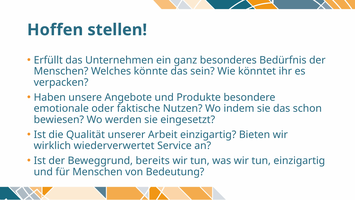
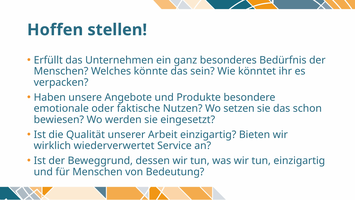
indem: indem -> setzen
bereits: bereits -> dessen
